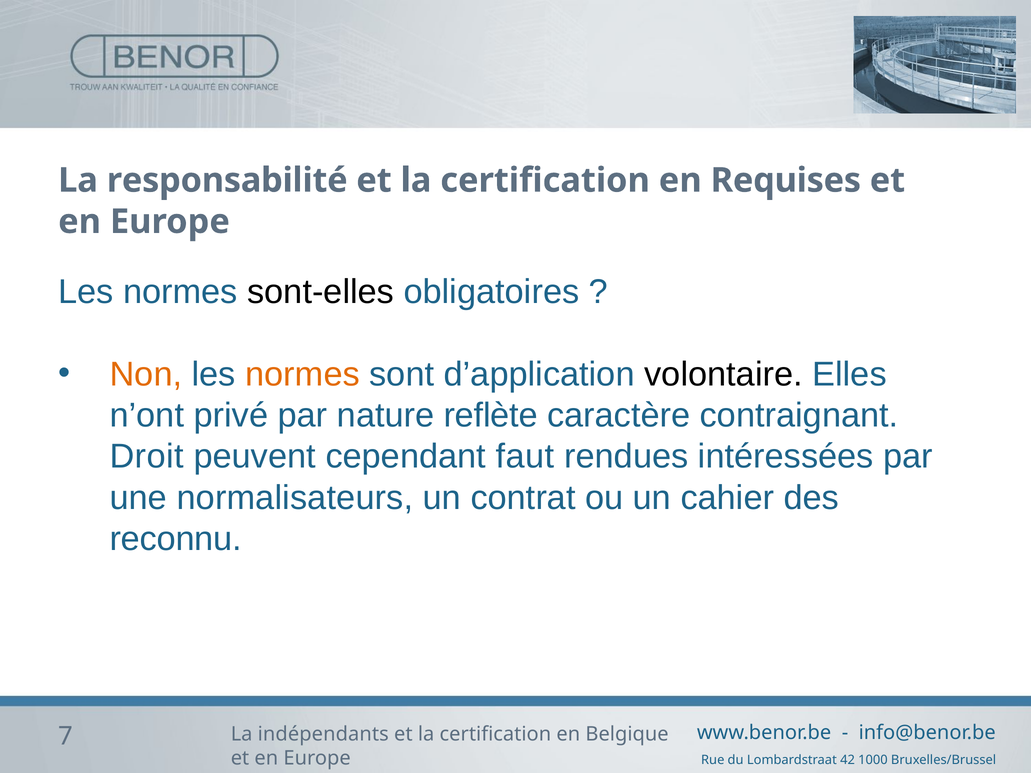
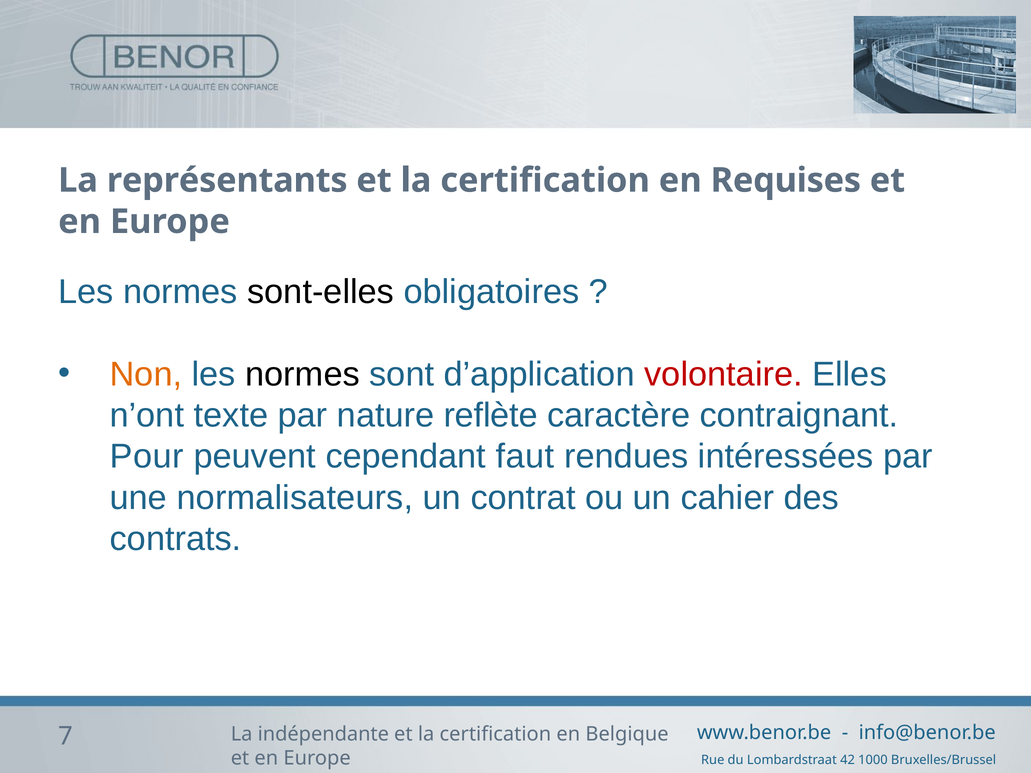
responsabilité: responsabilité -> représentants
normes at (303, 374) colour: orange -> black
volontaire colour: black -> red
privé: privé -> texte
Droit: Droit -> Pour
reconnu: reconnu -> contrats
indépendants: indépendants -> indépendante
